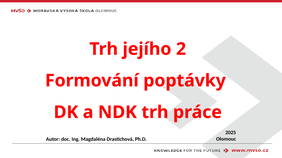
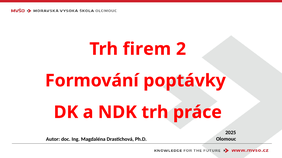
jejího: jejího -> firem
